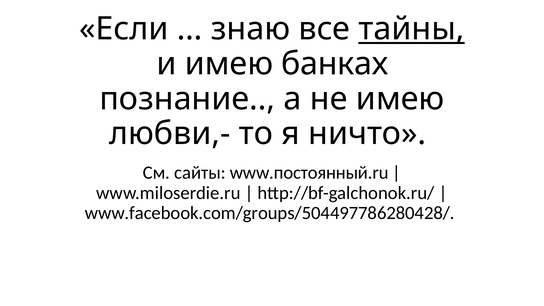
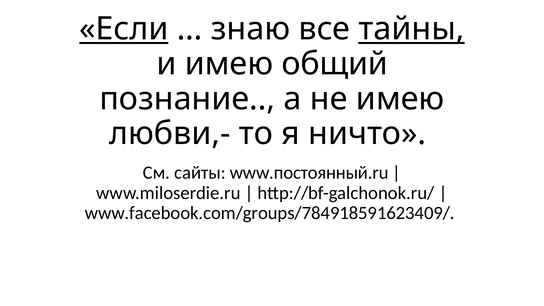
Если underline: none -> present
банках: банках -> общий
www.facebook.com/groups/504497786280428/: www.facebook.com/groups/504497786280428/ -> www.facebook.com/groups/784918591623409/
